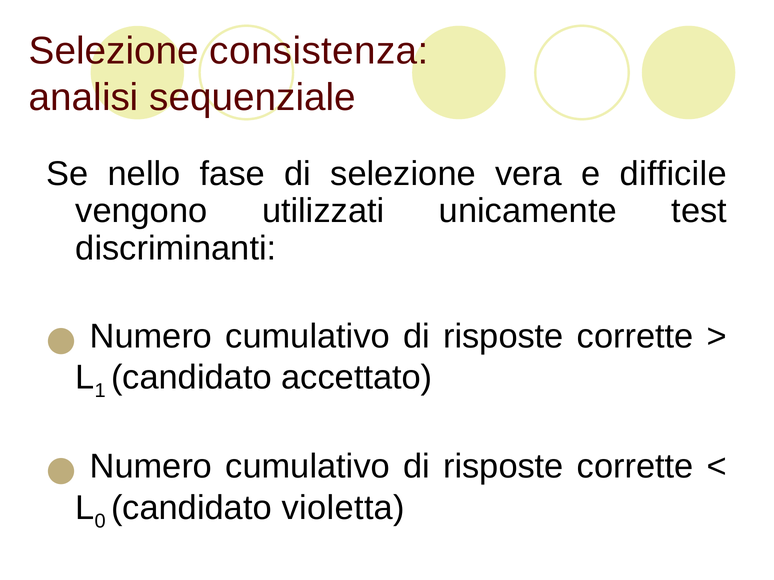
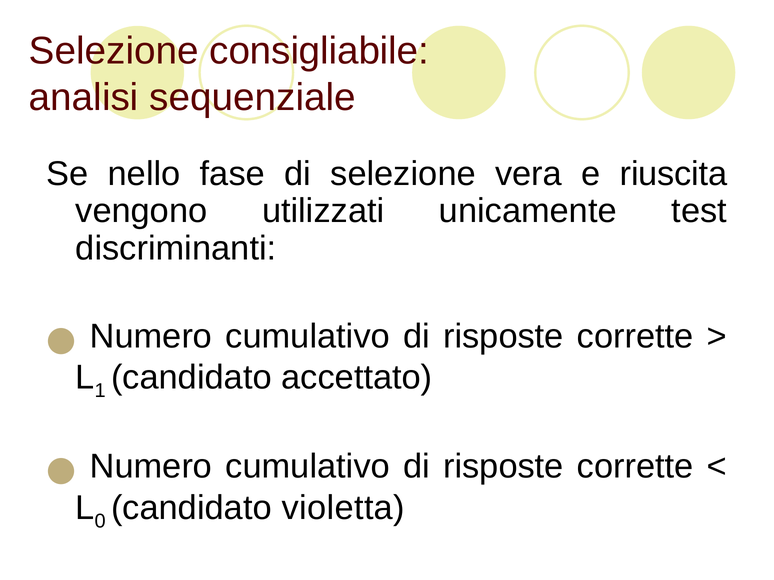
consistenza: consistenza -> consigliabile
difficile: difficile -> riuscita
